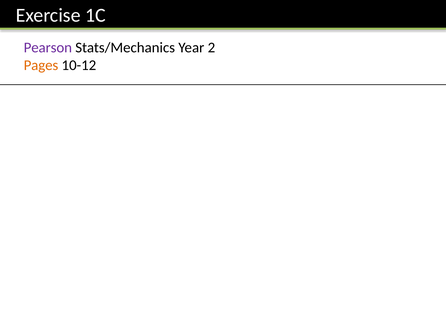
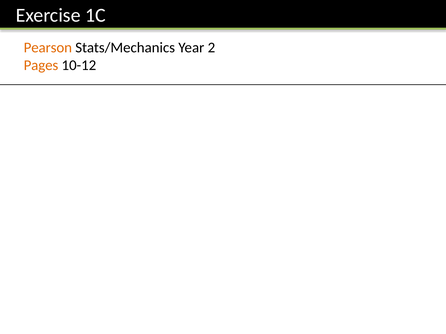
Pearson colour: purple -> orange
